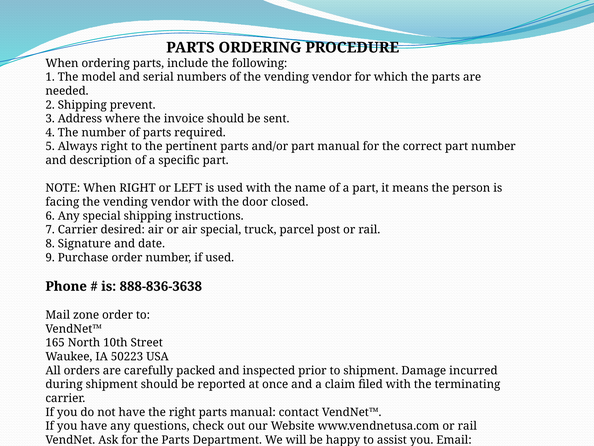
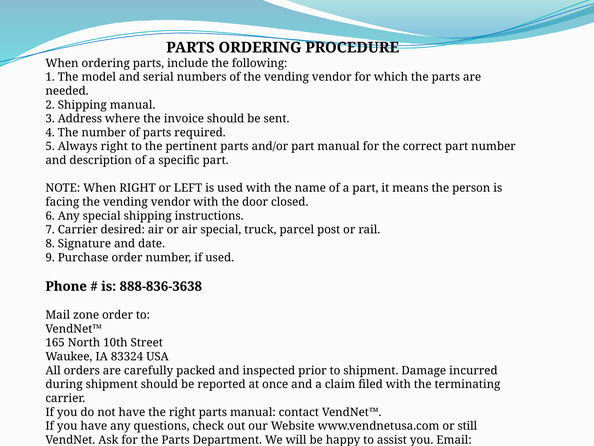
Shipping prevent: prevent -> manual
50223: 50223 -> 83324
www.vendnetusa.com or rail: rail -> still
